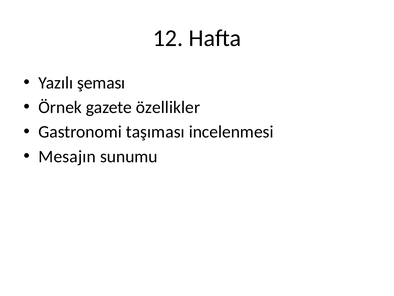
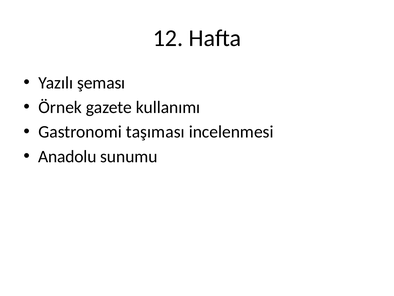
özellikler: özellikler -> kullanımı
Mesajın: Mesajın -> Anadolu
